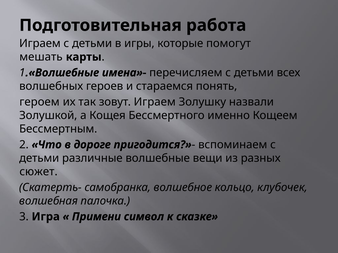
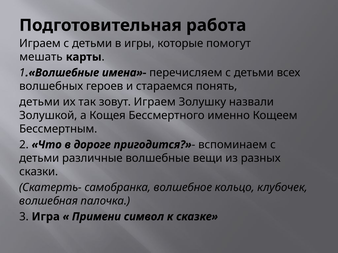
героем at (39, 102): героем -> детьми
сюжет: сюжет -> сказки
